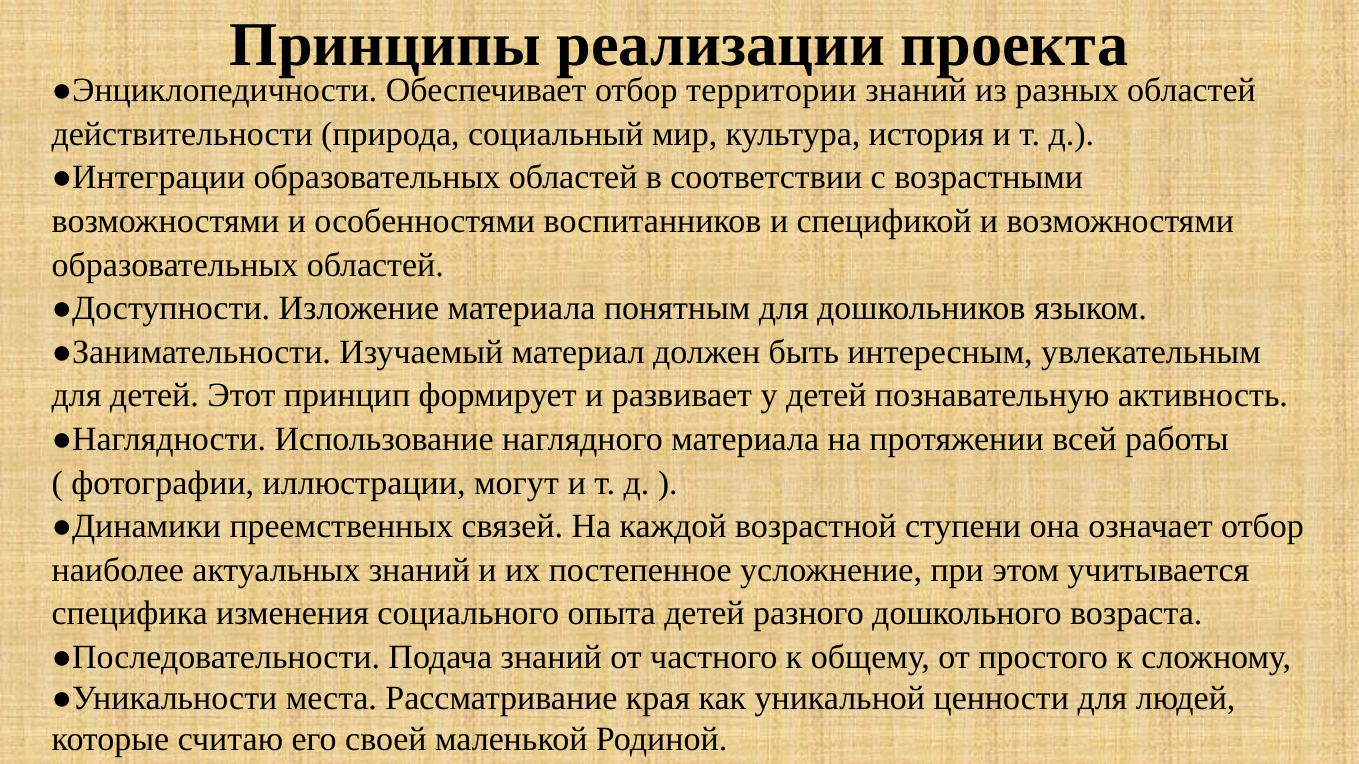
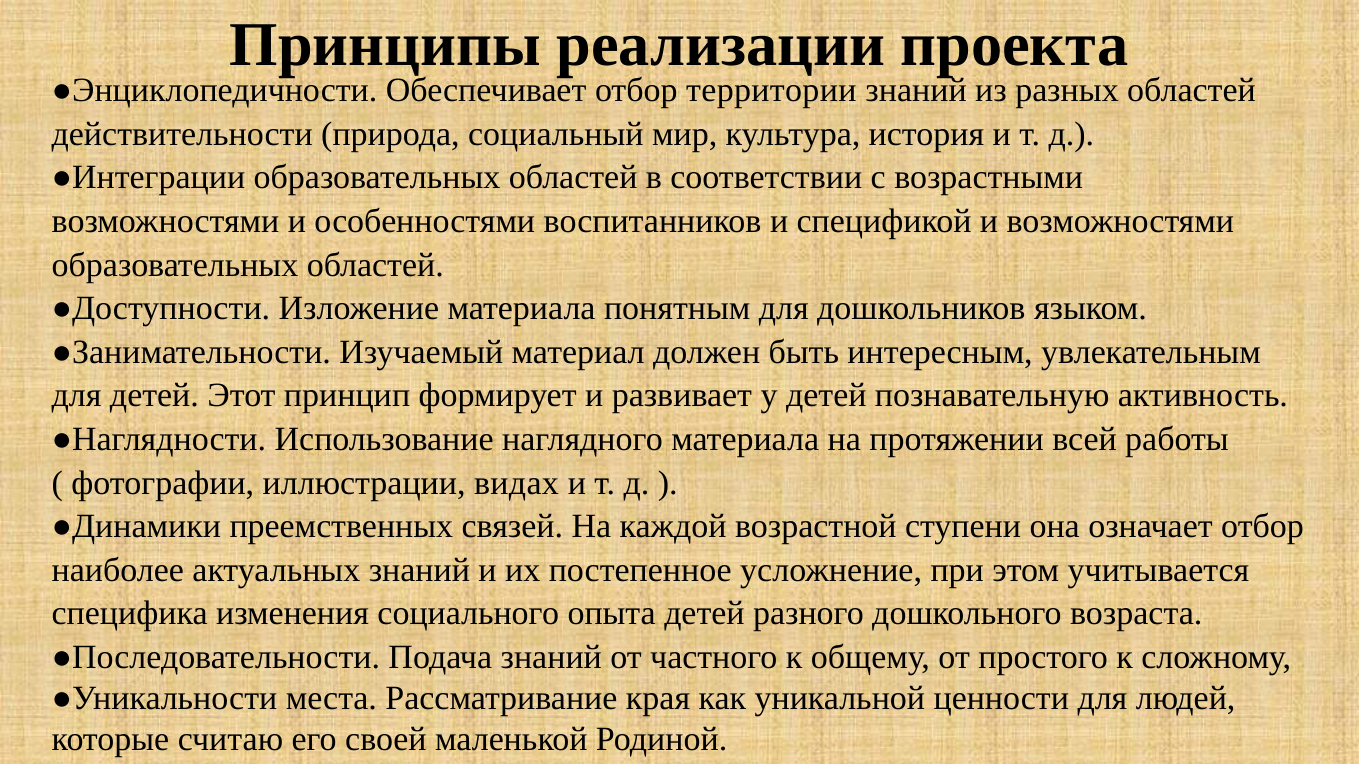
могут: могут -> видах
